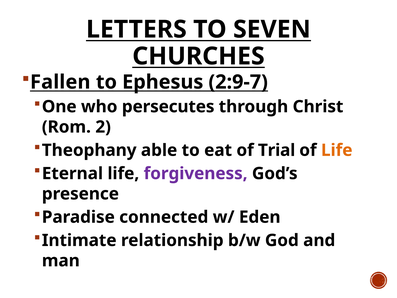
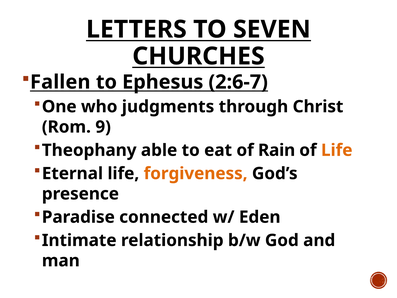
2:9-7: 2:9-7 -> 2:6-7
persecutes: persecutes -> judgments
2: 2 -> 9
Trial: Trial -> Rain
forgiveness colour: purple -> orange
